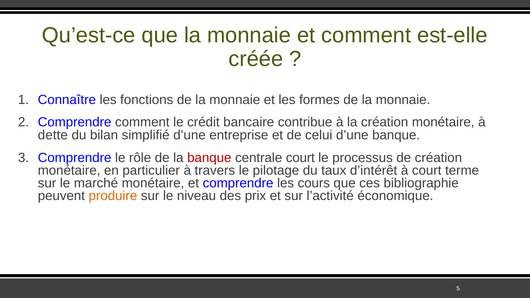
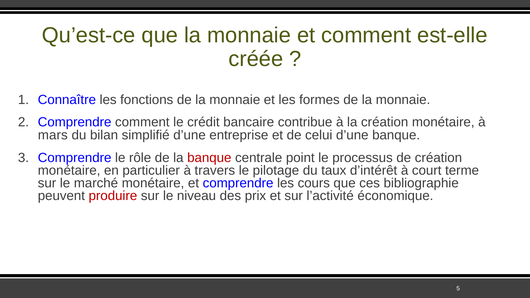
dette: dette -> mars
centrale court: court -> point
produire colour: orange -> red
